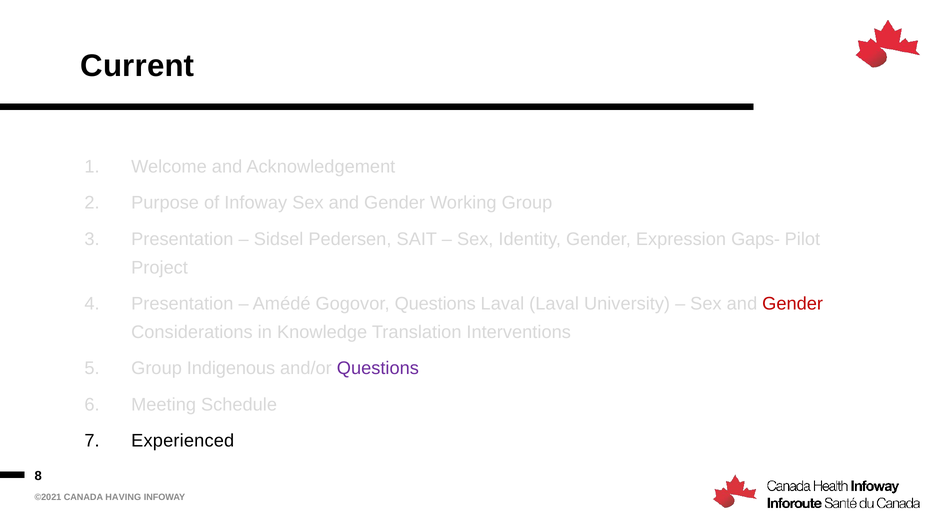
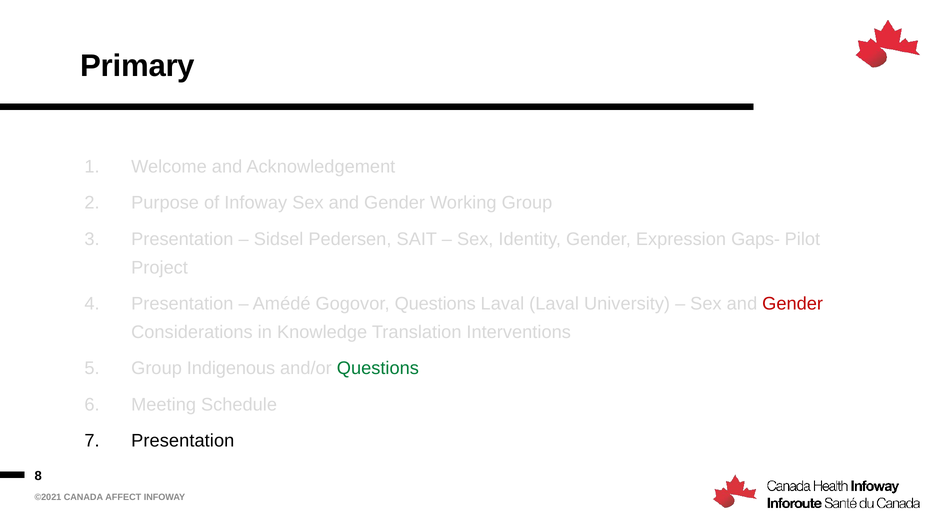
Current: Current -> Primary
Questions at (378, 368) colour: purple -> green
Experienced at (183, 440): Experienced -> Presentation
HAVING: HAVING -> AFFECT
